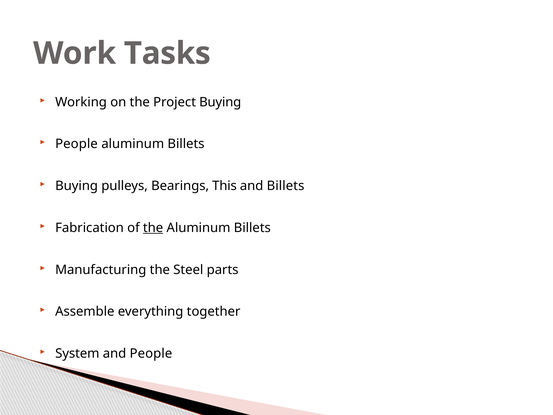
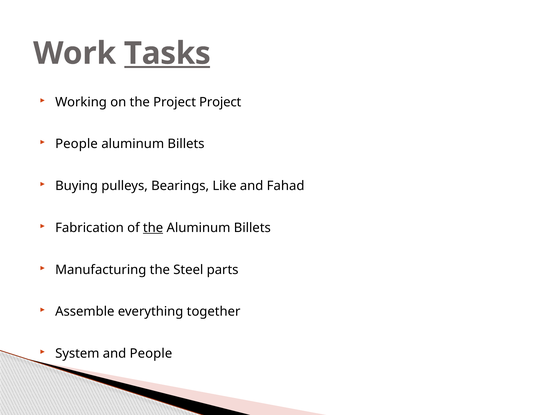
Tasks underline: none -> present
Project Buying: Buying -> Project
This: This -> Like
and Billets: Billets -> Fahad
